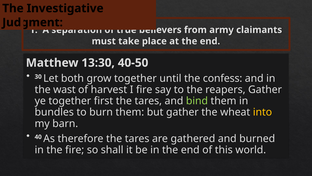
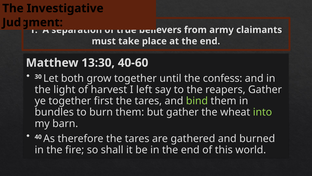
40-50: 40-50 -> 40-60
wast: wast -> light
I fire: fire -> left
into colour: yellow -> light green
